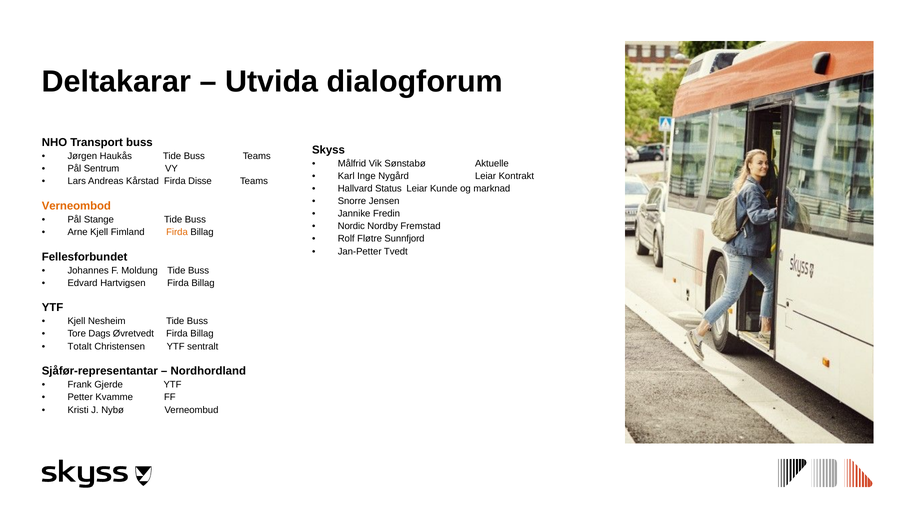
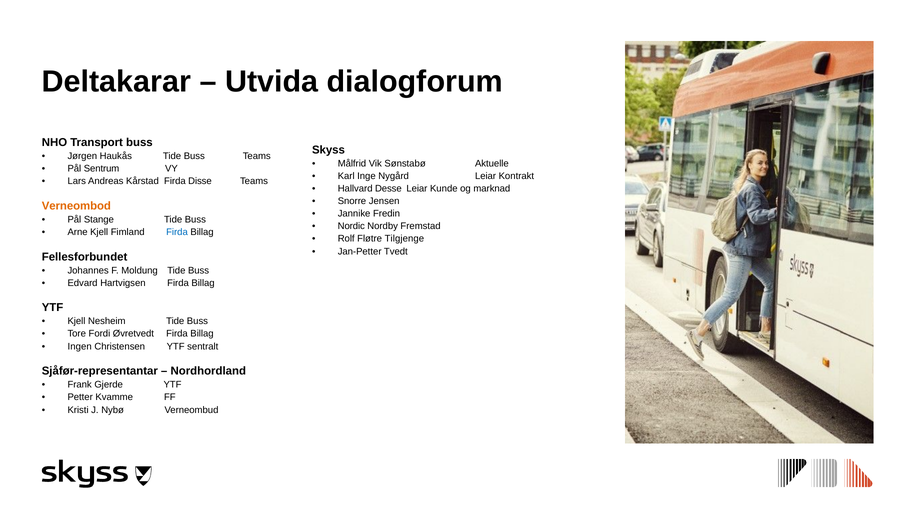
Status: Status -> Desse
Firda at (177, 232) colour: orange -> blue
Sunnfjord: Sunnfjord -> Tilgjenge
Dags: Dags -> Fordi
Totalt: Totalt -> Ingen
